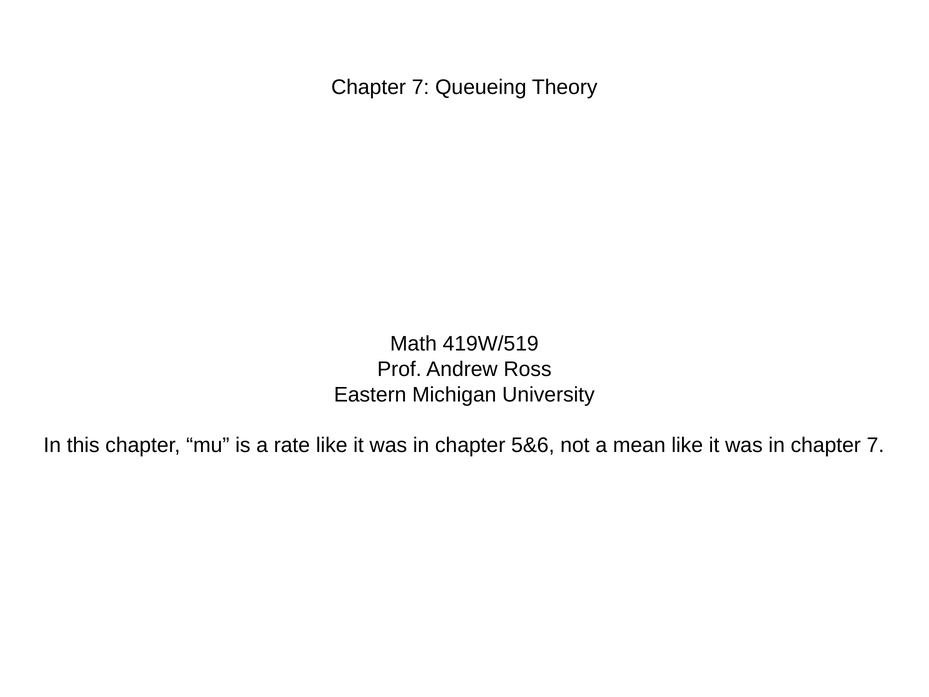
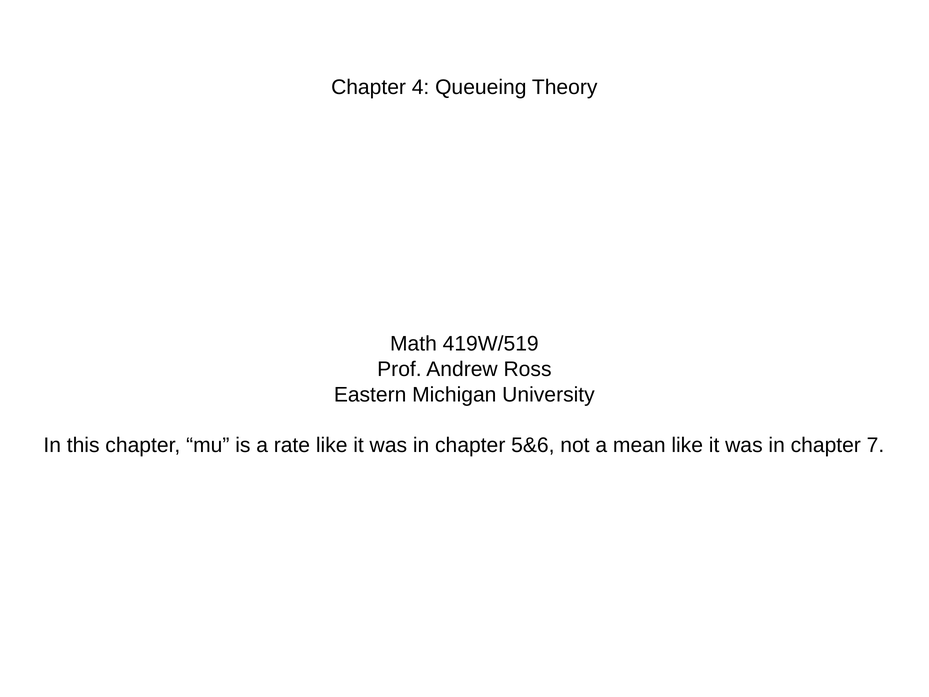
7 at (421, 87): 7 -> 4
